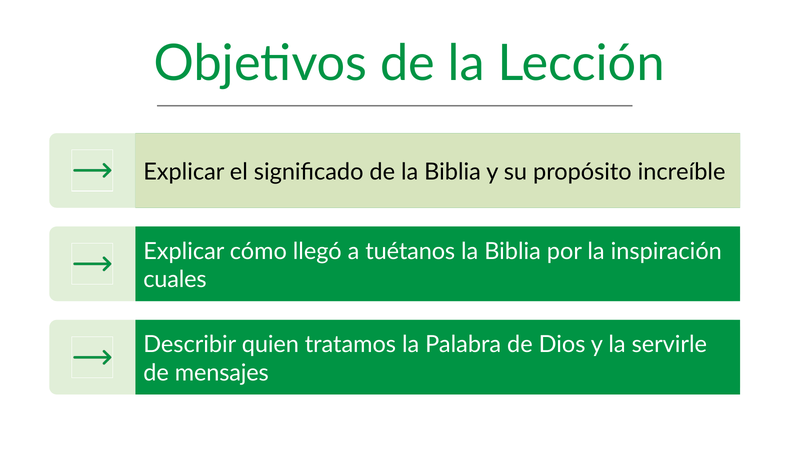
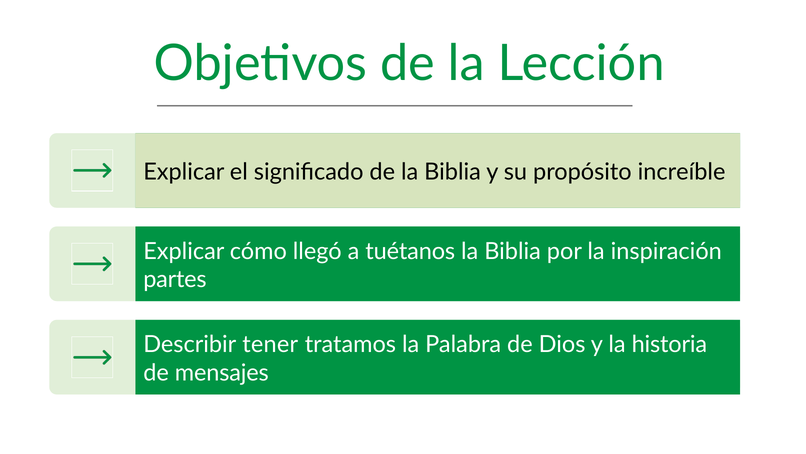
cuales: cuales -> partes
quien: quien -> tener
servirle: servirle -> historia
